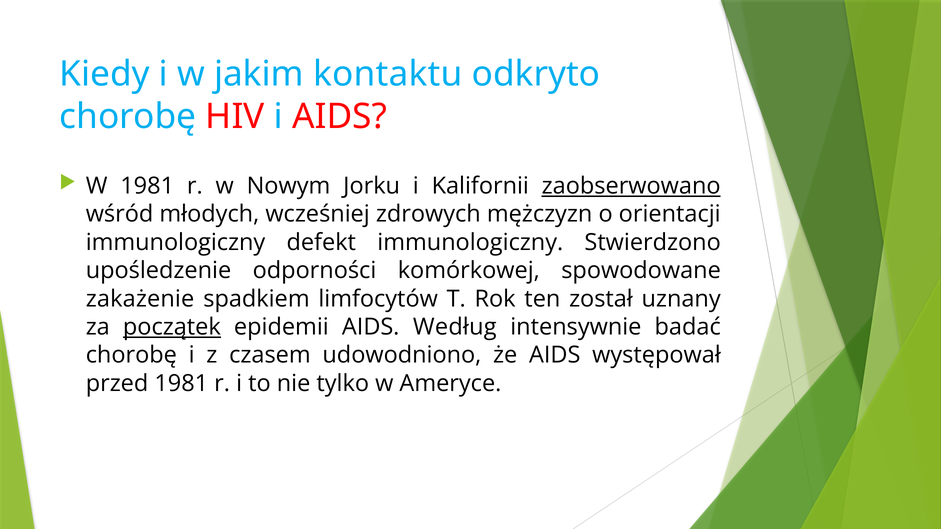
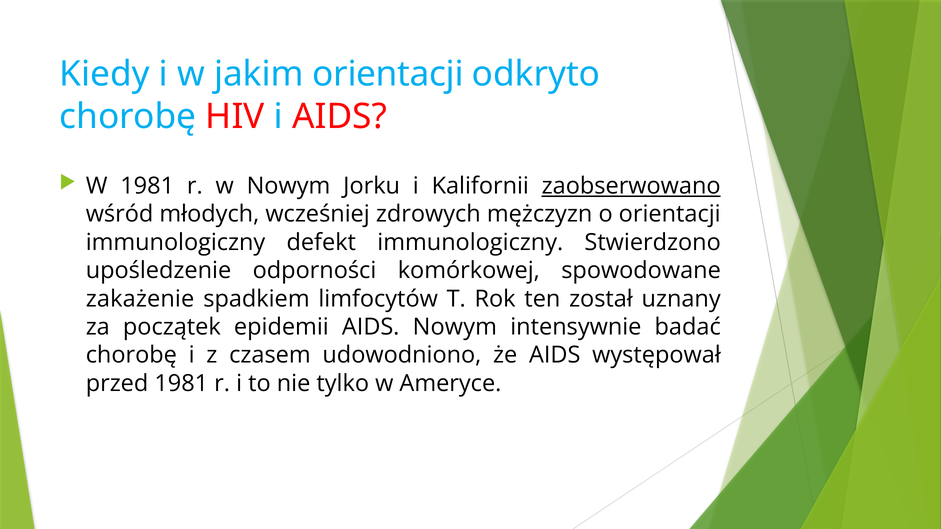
jakim kontaktu: kontaktu -> orientacji
początek underline: present -> none
AIDS Według: Według -> Nowym
